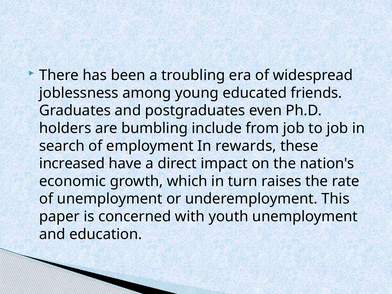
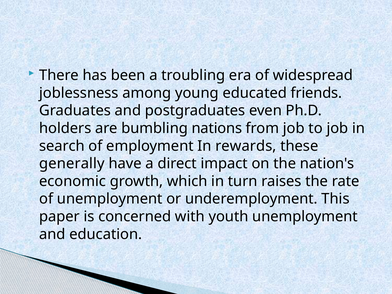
include: include -> nations
increased: increased -> generally
